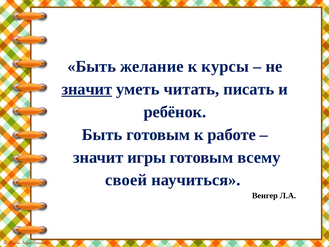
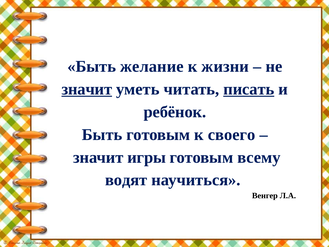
курсы: курсы -> жизни
писать underline: none -> present
работе: работе -> своего
своей: своей -> водят
